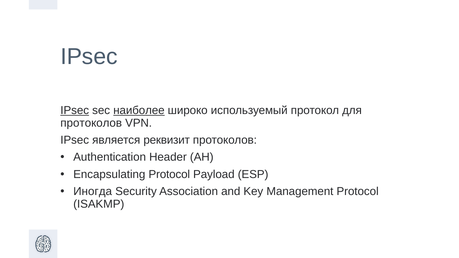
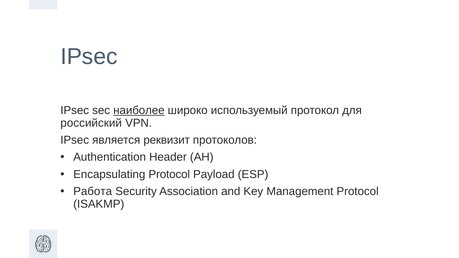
IPsec at (75, 111) underline: present -> none
протоколов at (91, 123): протоколов -> российский
Иногда: Иногда -> Работа
